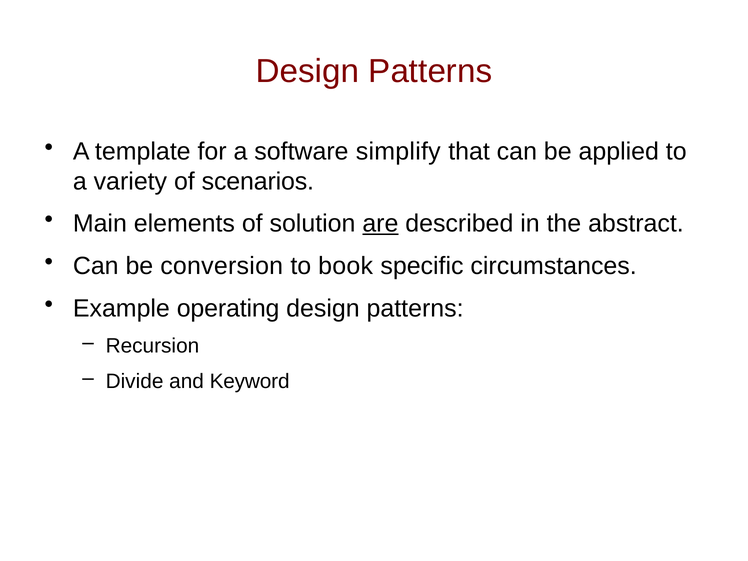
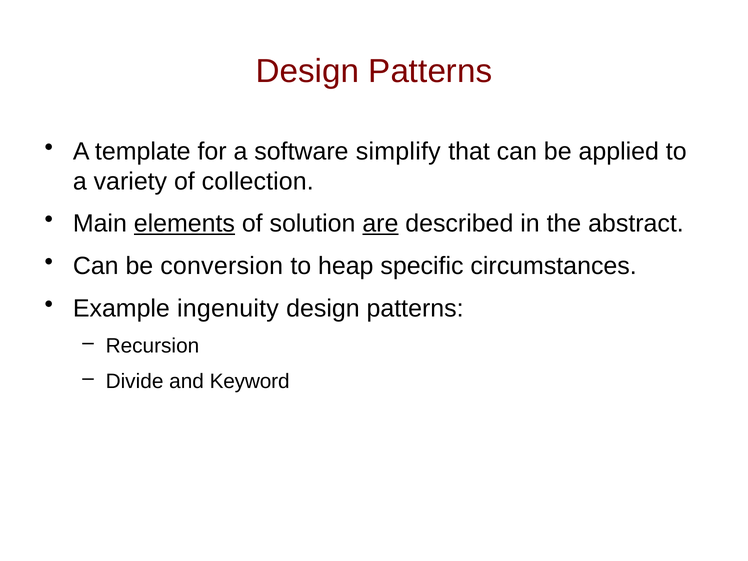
scenarios: scenarios -> collection
elements underline: none -> present
book: book -> heap
operating: operating -> ingenuity
